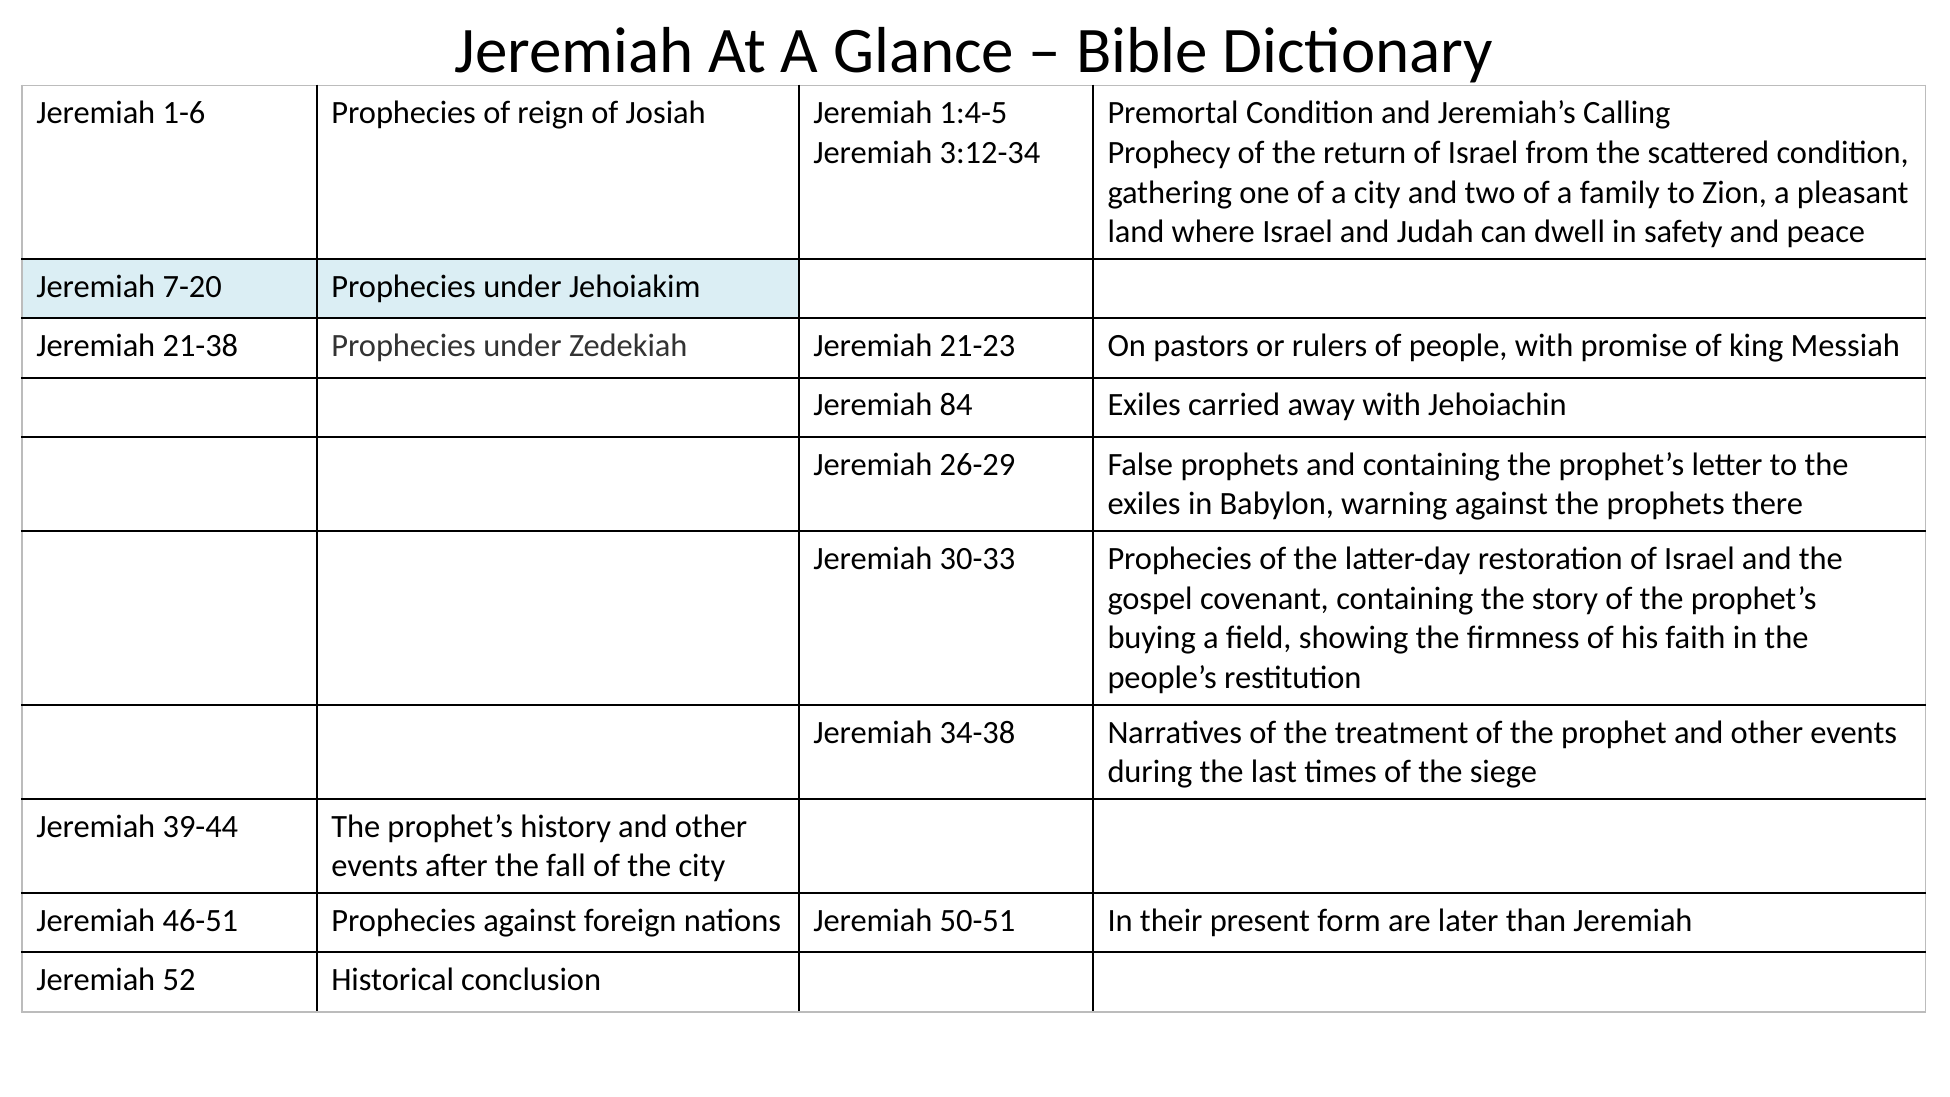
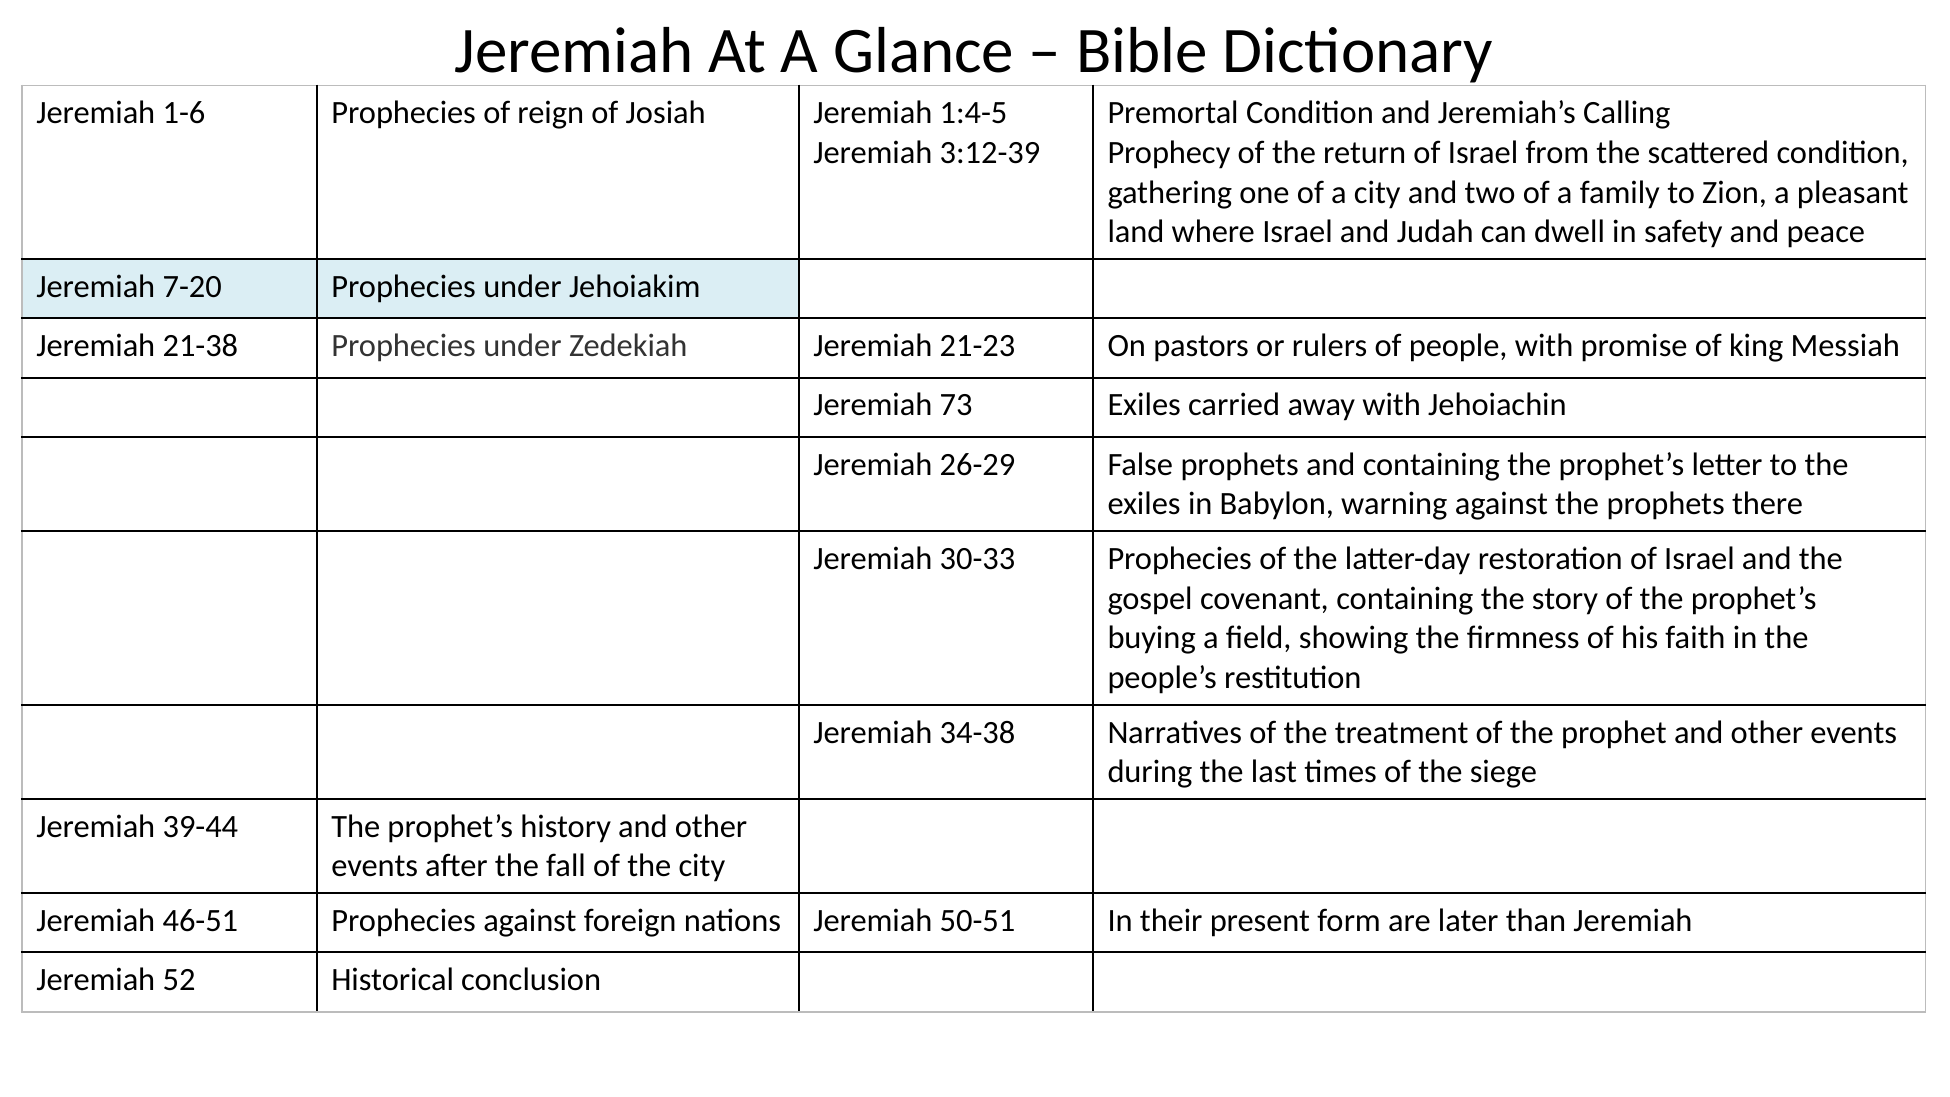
3:12-34: 3:12-34 -> 3:12-39
84: 84 -> 73
